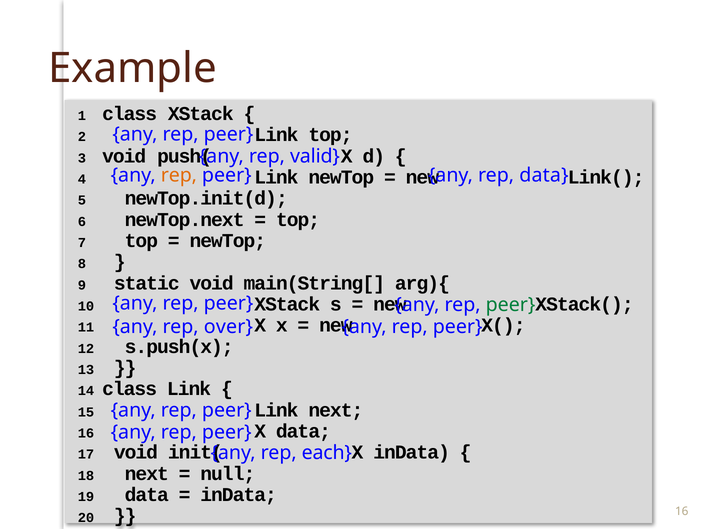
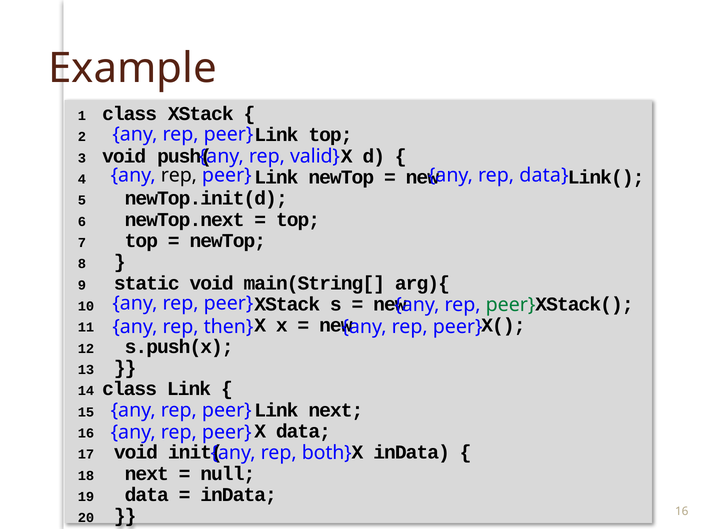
rep at (179, 175) colour: orange -> black
over: over -> then
each: each -> both
